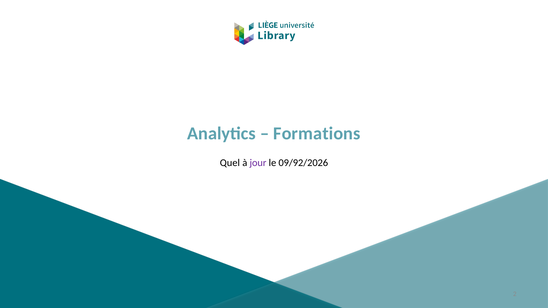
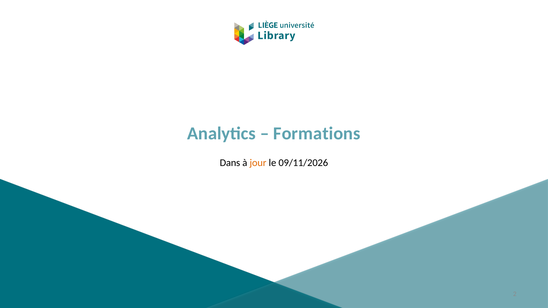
Quel: Quel -> Dans
jour colour: purple -> orange
09/92/2026: 09/92/2026 -> 09/11/2026
